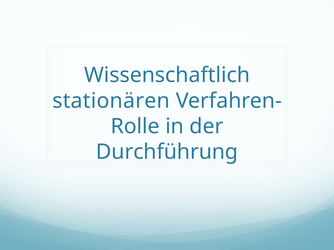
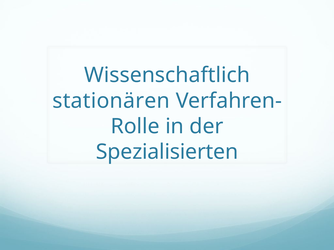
Durchführung: Durchführung -> Spezialisierten
